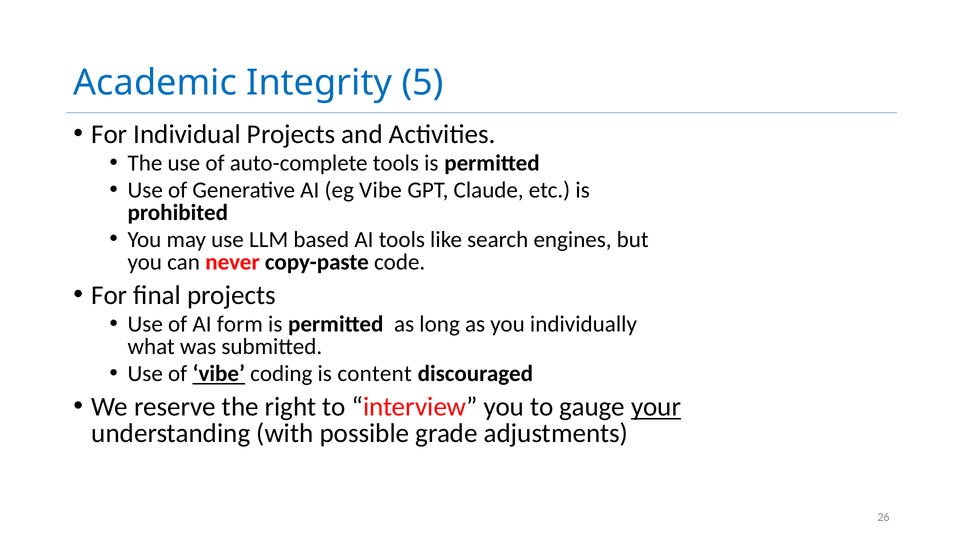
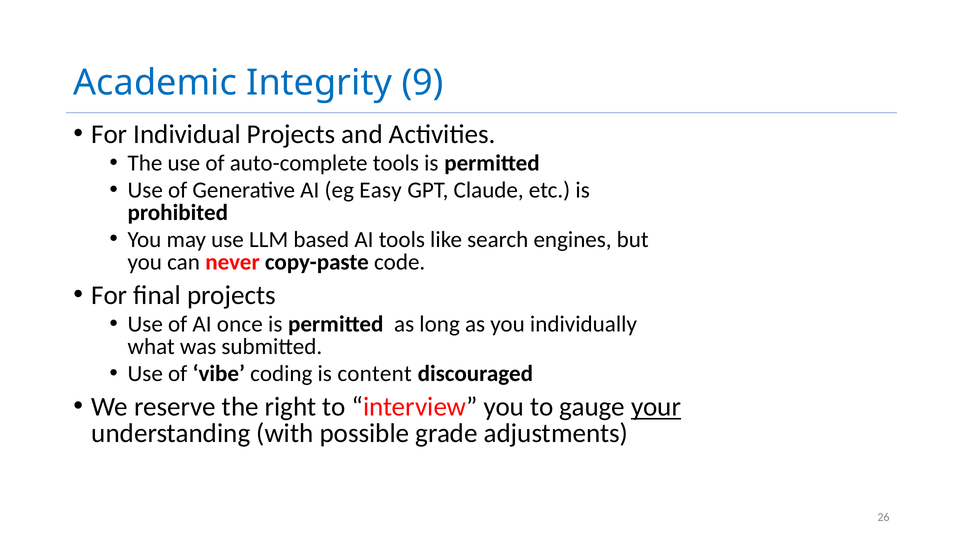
5: 5 -> 9
eg Vibe: Vibe -> Easy
form: form -> once
vibe at (219, 373) underline: present -> none
